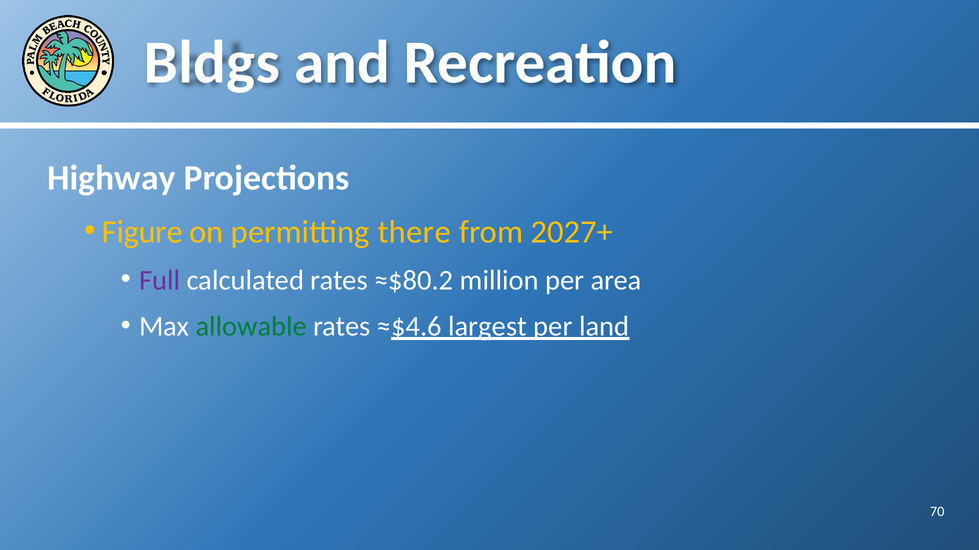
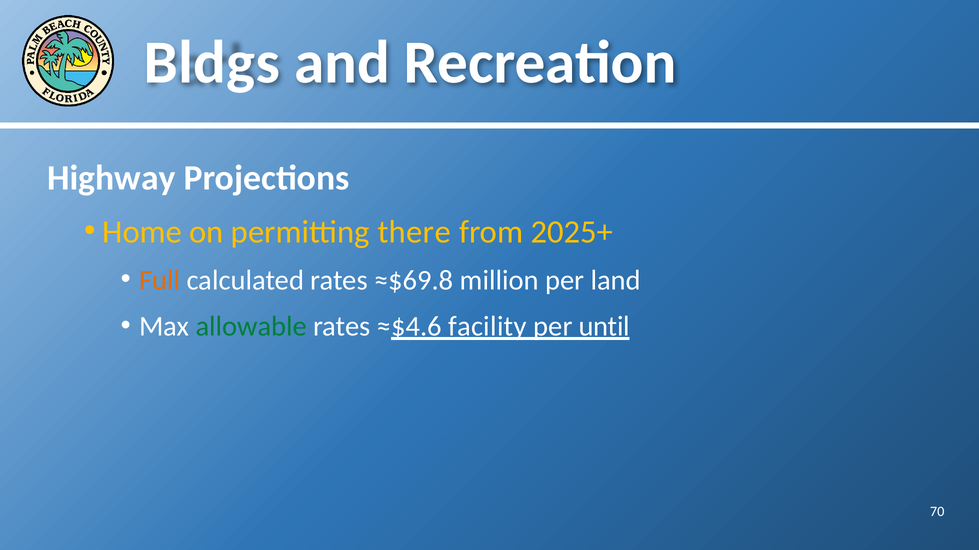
Figure: Figure -> Home
2027+: 2027+ -> 2025+
Full colour: purple -> orange
≈$80.2: ≈$80.2 -> ≈$69.8
area: area -> land
largest: largest -> facility
land: land -> until
